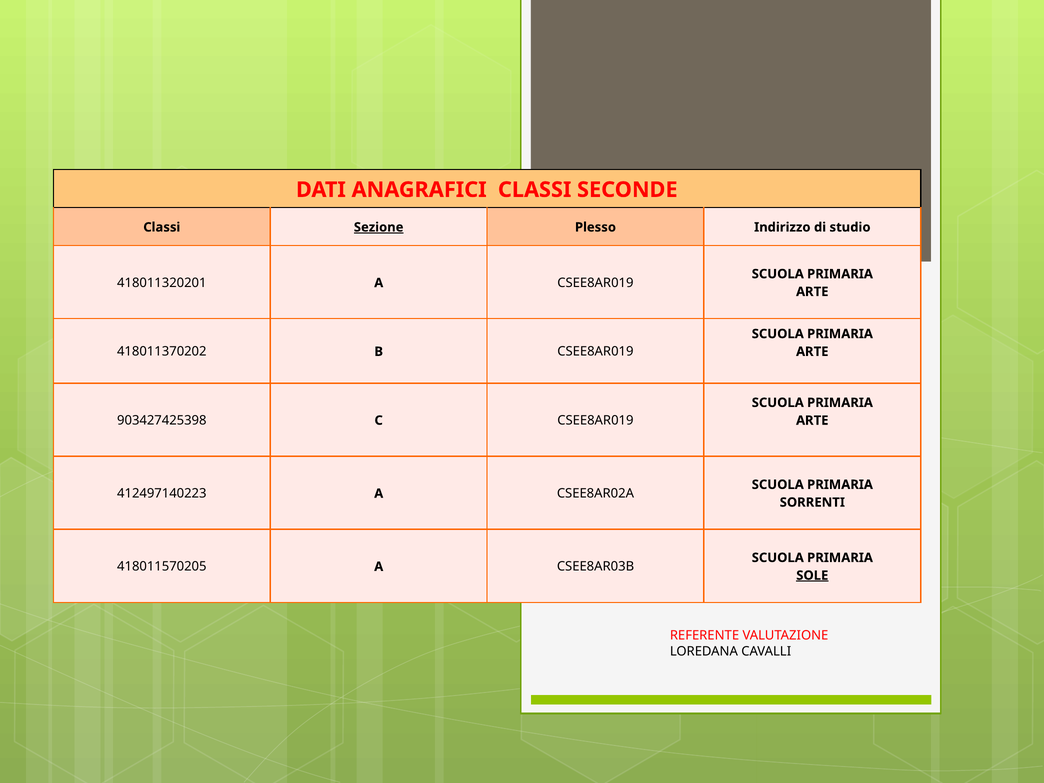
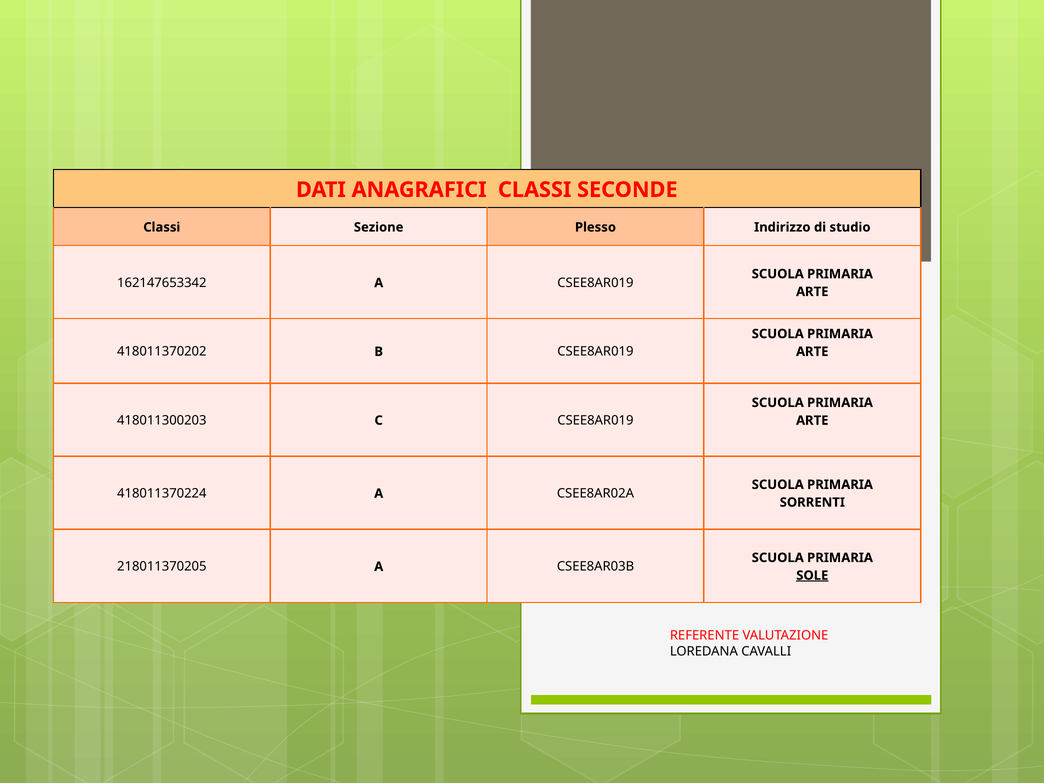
Sezione underline: present -> none
418011320201: 418011320201 -> 162147653342
903427425398: 903427425398 -> 418011300203
412497140223: 412497140223 -> 418011370224
418011570205: 418011570205 -> 218011370205
